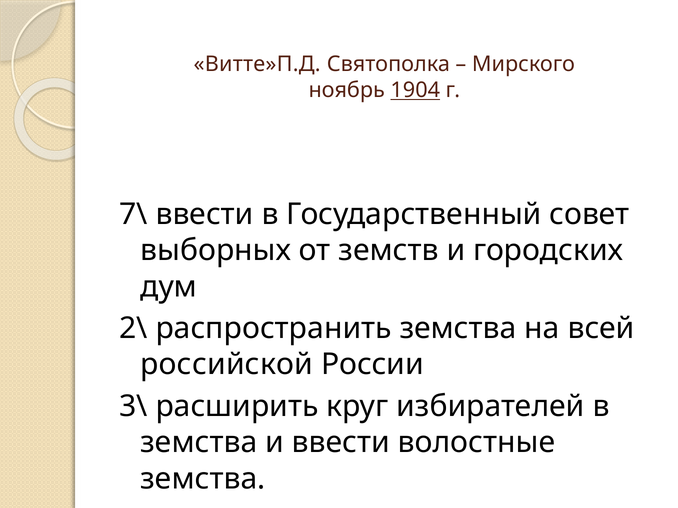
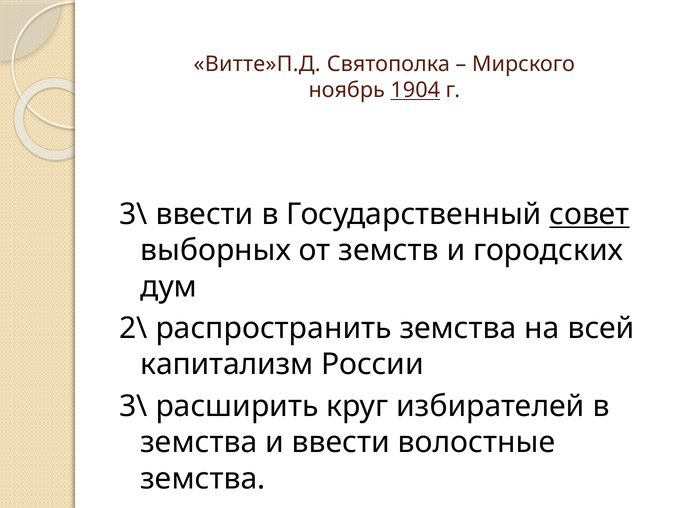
7\ at (133, 215): 7\ -> 3\
совет underline: none -> present
российской: российской -> капитализм
